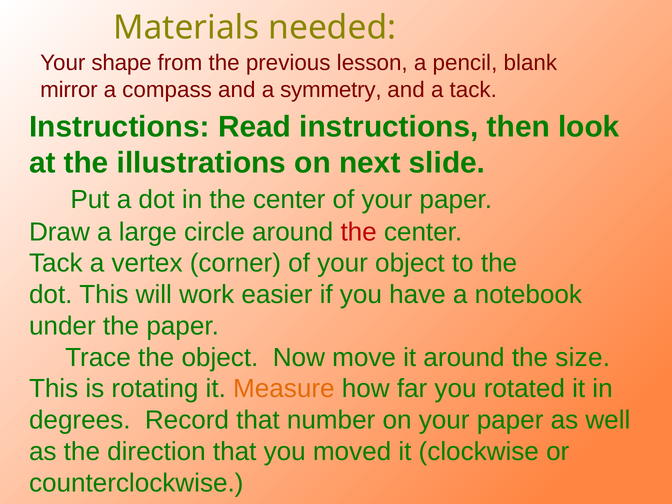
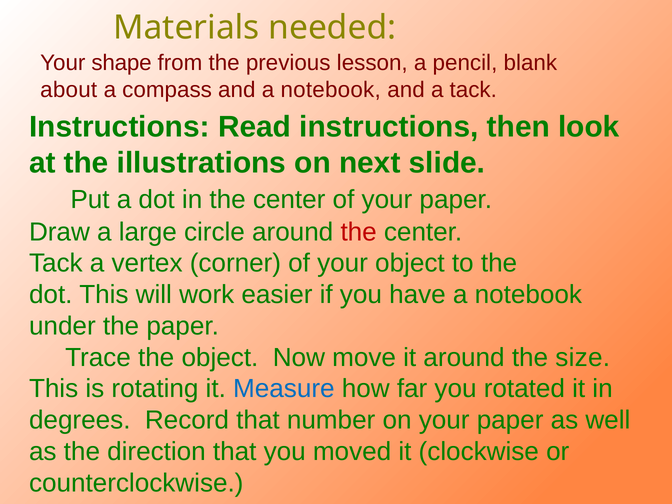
mirror: mirror -> about
and a symmetry: symmetry -> notebook
Measure colour: orange -> blue
